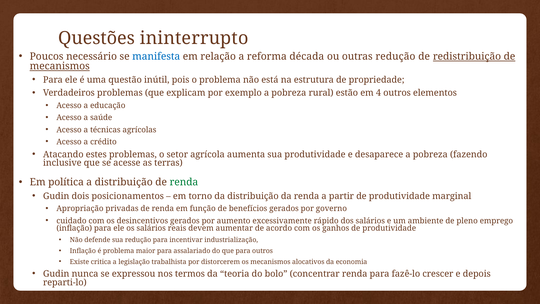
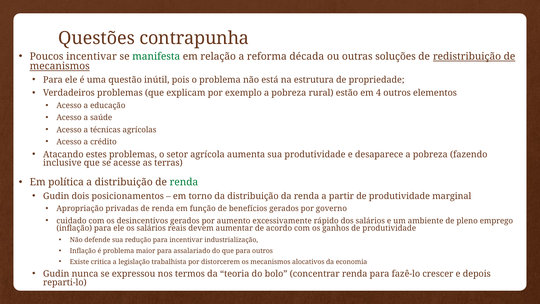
ininterrupto: ininterrupto -> contrapunha
Poucos necessário: necessário -> incentivar
manifesta colour: blue -> green
outras redução: redução -> soluções
